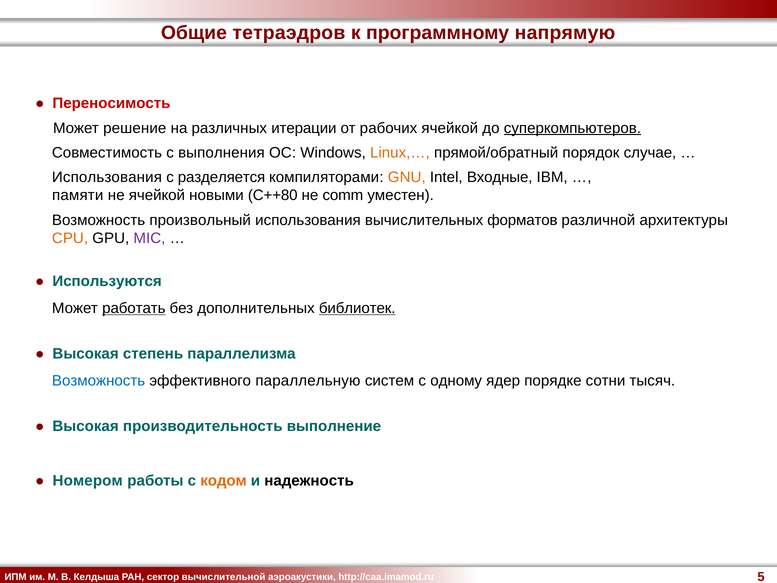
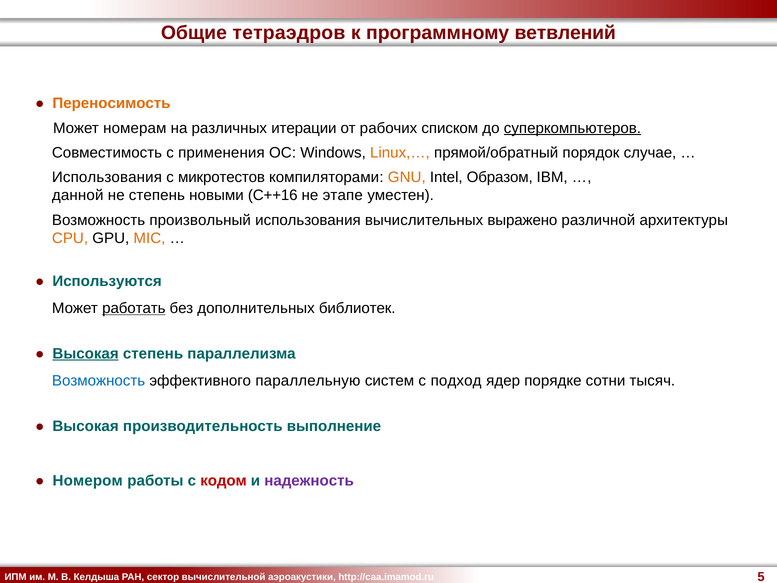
напрямую: напрямую -> ветвлений
Переносимость colour: red -> orange
решение: решение -> номерам
рабочих ячейкой: ячейкой -> списком
выполнения: выполнения -> применения
разделяется: разделяется -> микротестов
Входные: Входные -> Образом
памяти: памяти -> данной
не ячейкой: ячейкой -> степень
С++80: С++80 -> С++16
comm: comm -> этапе
форматов: форматов -> выражено
MIC colour: purple -> orange
библиотек underline: present -> none
Высокая at (86, 353) underline: none -> present
одному: одному -> подход
кодом colour: orange -> red
надежность colour: black -> purple
